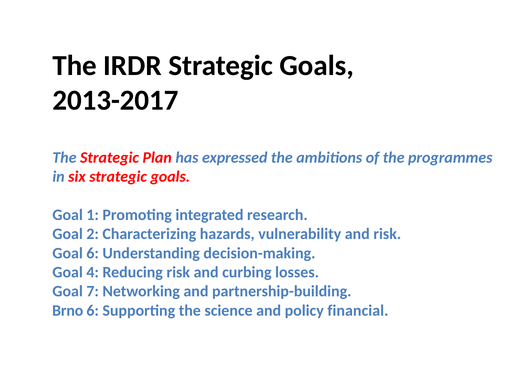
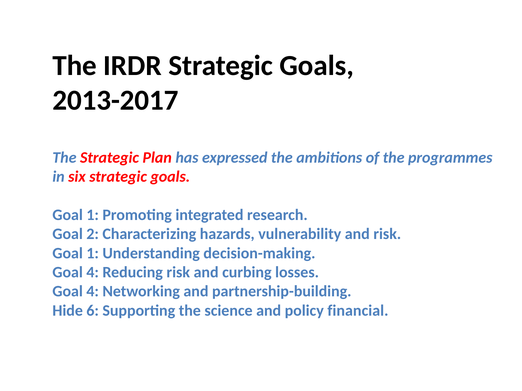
6 at (93, 253): 6 -> 1
7 at (93, 292): 7 -> 4
Brno: Brno -> Hide
